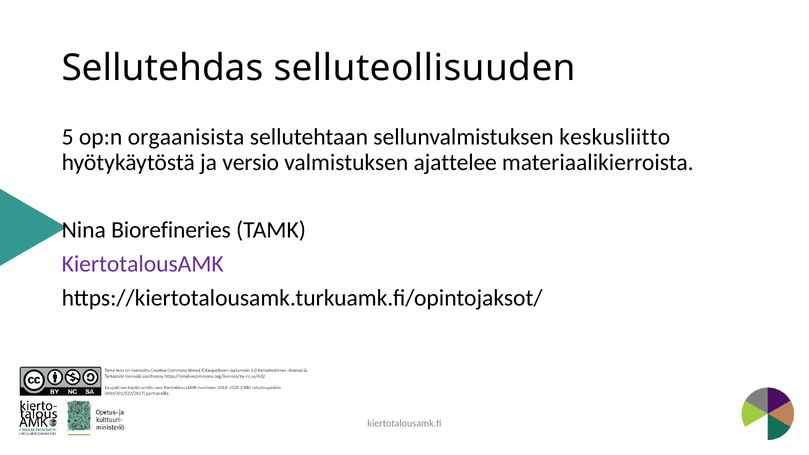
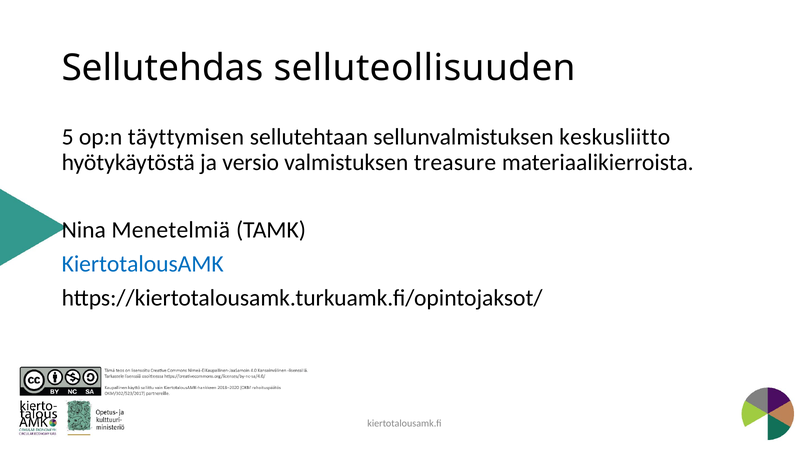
orgaanisista: orgaanisista -> täyttymisen
ajattelee: ajattelee -> treasure
Biorefineries: Biorefineries -> Menetelmiä
KiertotalousAMK colour: purple -> blue
